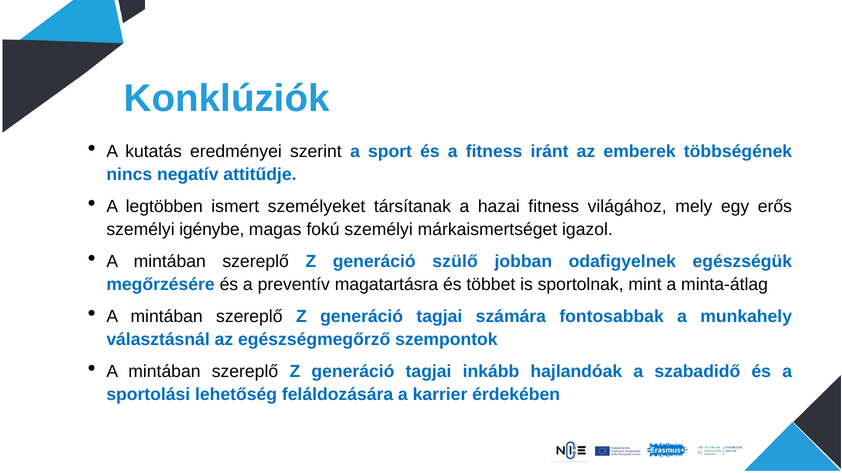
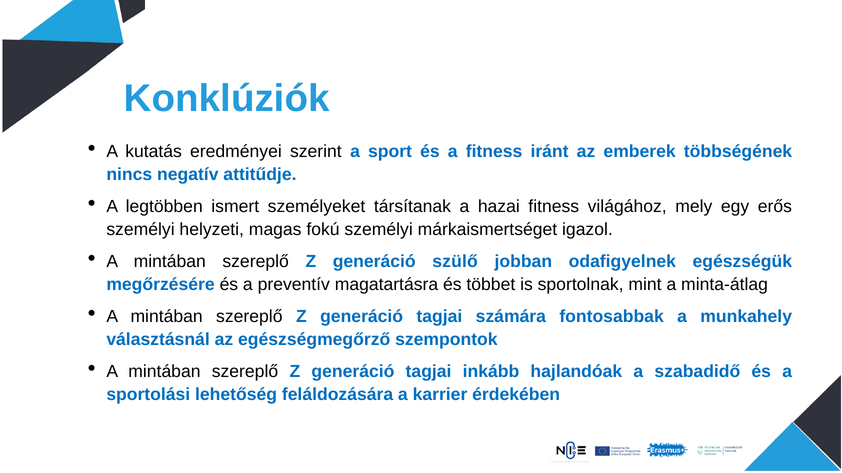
igénybe: igénybe -> helyzeti
